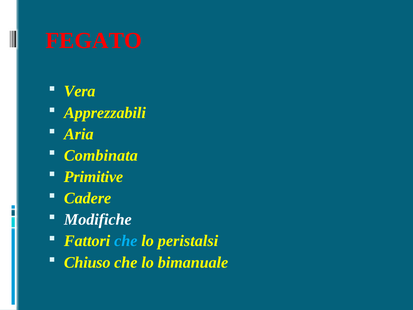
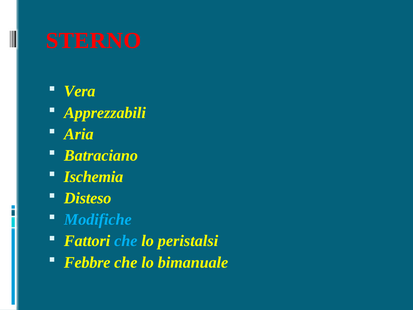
FEGATO: FEGATO -> STERNO
Combinata: Combinata -> Batraciano
Primitive: Primitive -> Ischemia
Cadere: Cadere -> Disteso
Modifiche colour: white -> light blue
Chiuso: Chiuso -> Febbre
